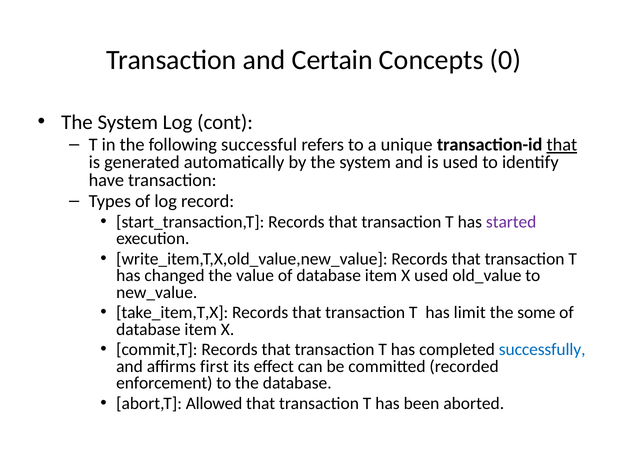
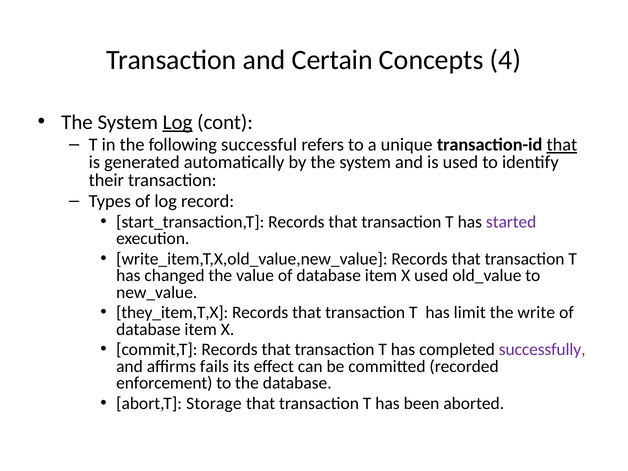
0: 0 -> 4
Log at (178, 122) underline: none -> present
have: have -> their
take_item,T,X: take_item,T,X -> they_item,T,X
some: some -> write
successfully colour: blue -> purple
first: first -> fails
Allowed: Allowed -> Storage
